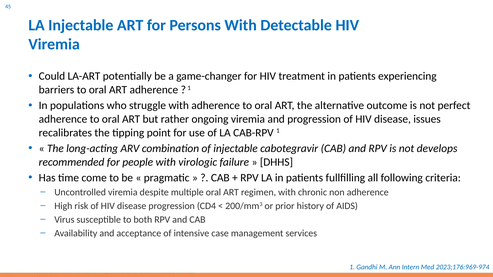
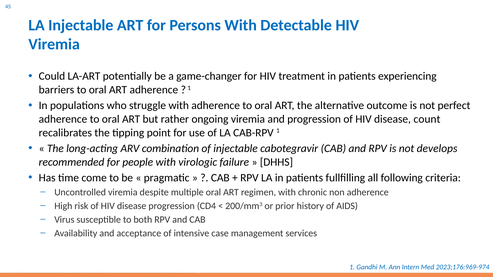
issues: issues -> count
